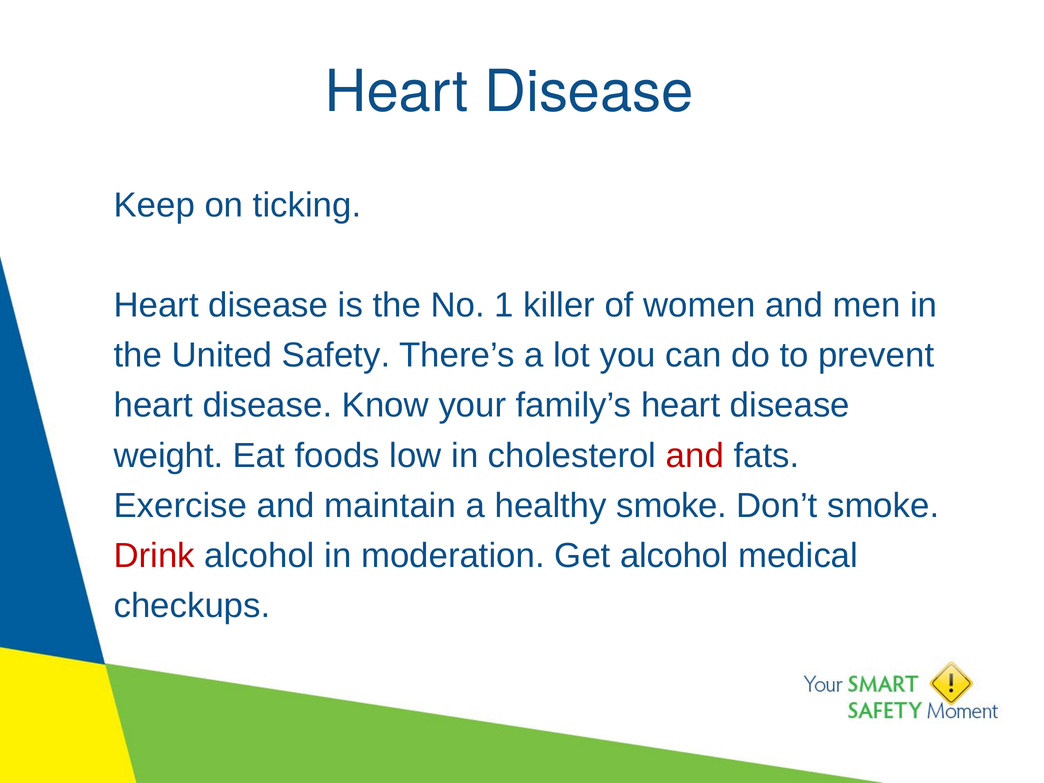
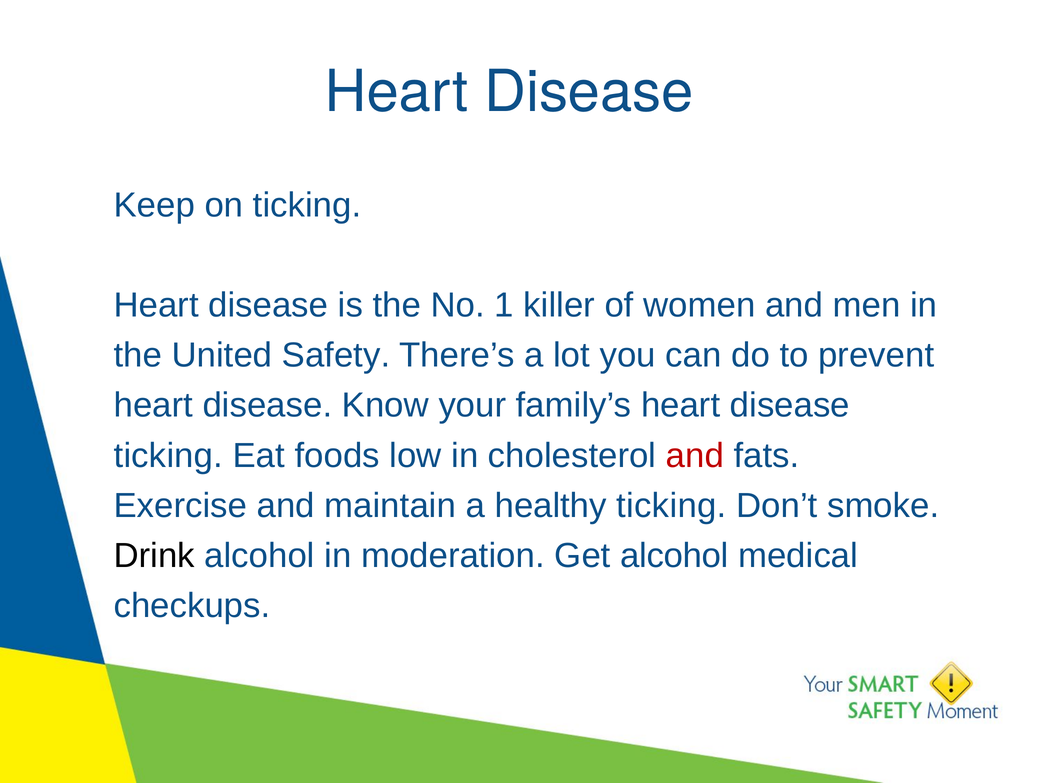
weight at (169, 456): weight -> ticking
healthy smoke: smoke -> ticking
Drink colour: red -> black
